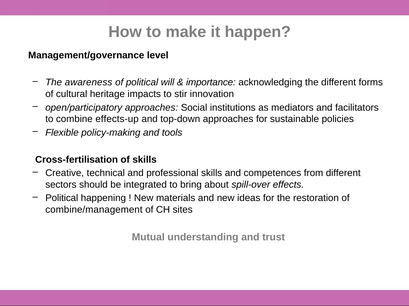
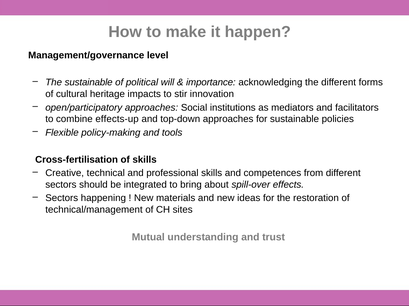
The awareness: awareness -> sustainable
Political at (62, 199): Political -> Sectors
combine/management: combine/management -> technical/management
